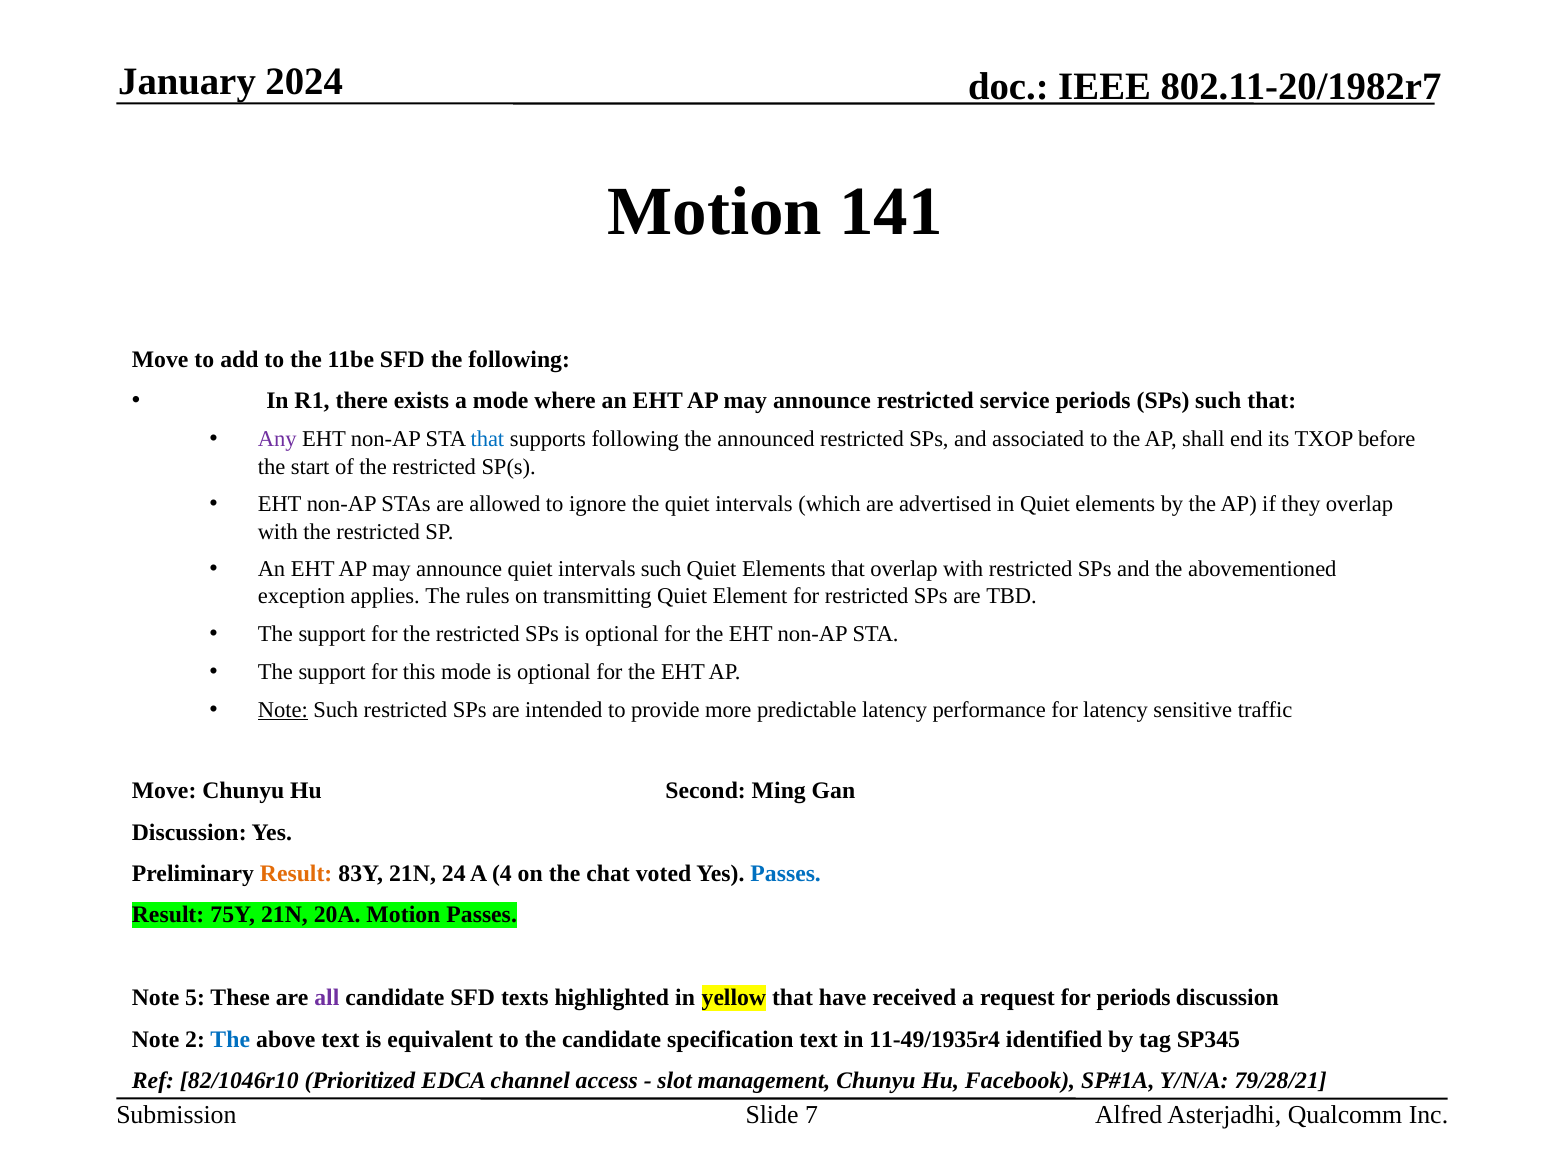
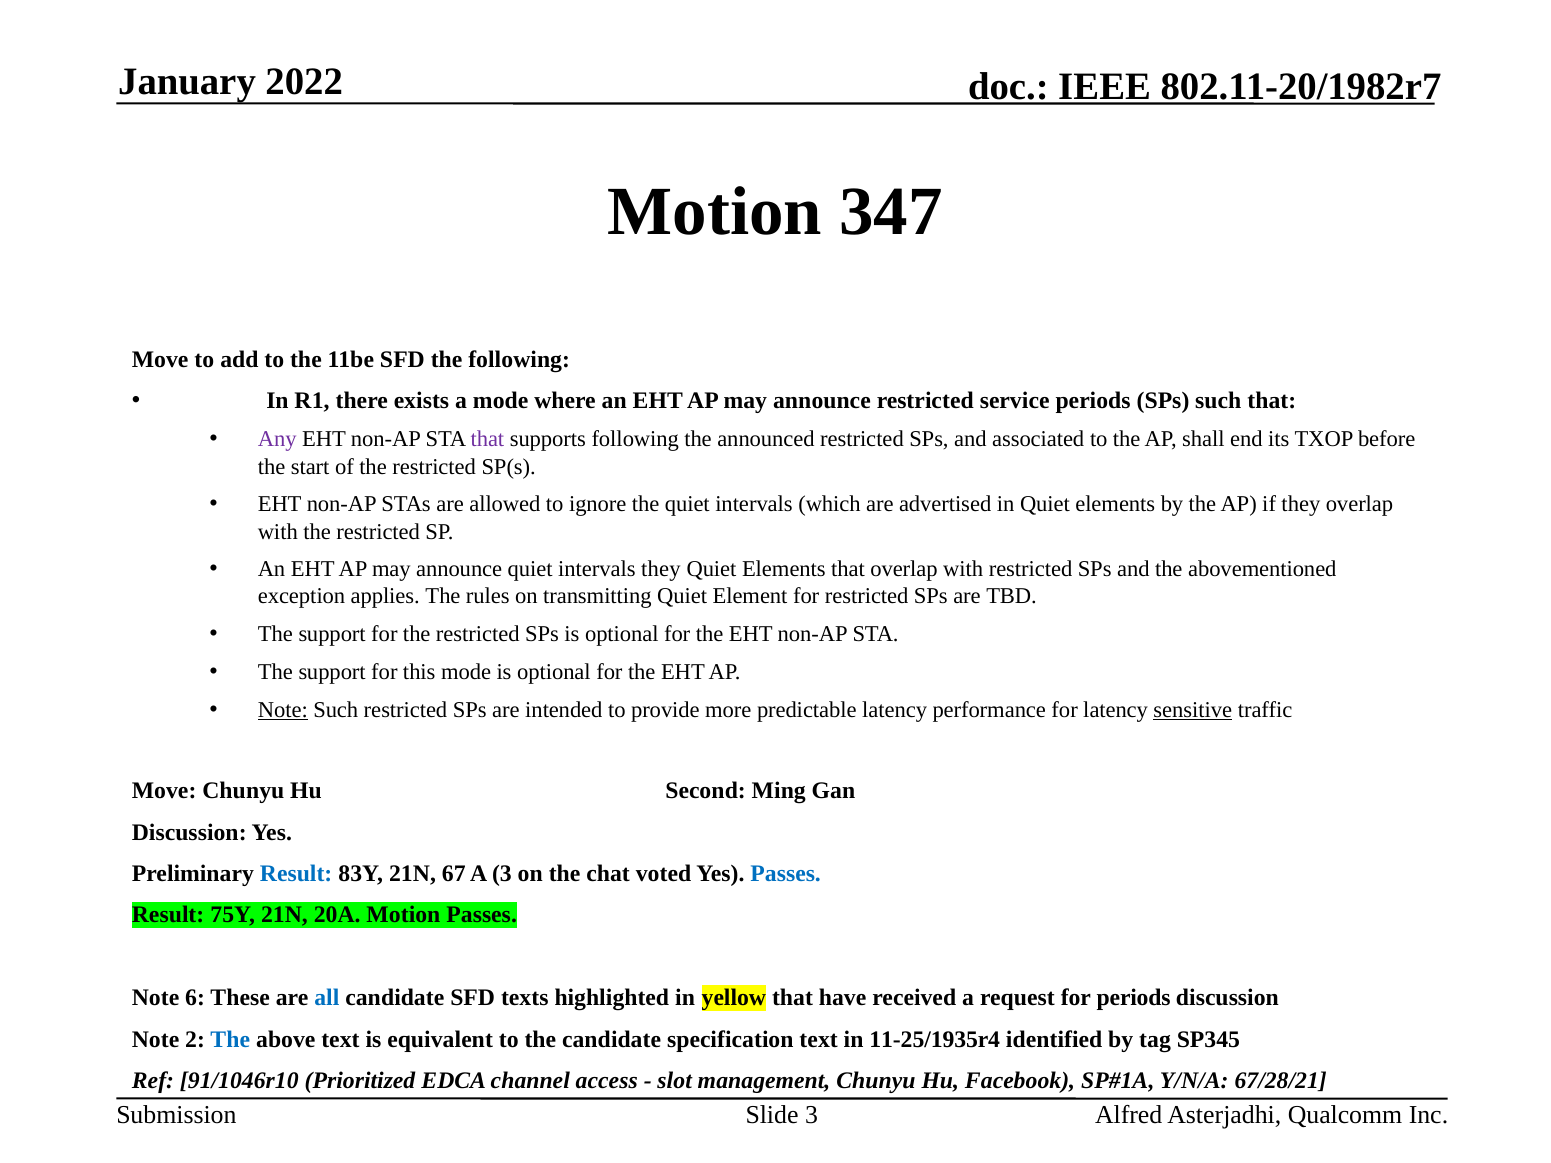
2024: 2024 -> 2022
141: 141 -> 347
that at (487, 440) colour: blue -> purple
intervals such: such -> they
sensitive underline: none -> present
Result at (296, 874) colour: orange -> blue
24: 24 -> 67
A 4: 4 -> 3
5: 5 -> 6
all colour: purple -> blue
11-49/1935r4: 11-49/1935r4 -> 11-25/1935r4
82/1046r10: 82/1046r10 -> 91/1046r10
79/28/21: 79/28/21 -> 67/28/21
Slide 7: 7 -> 3
